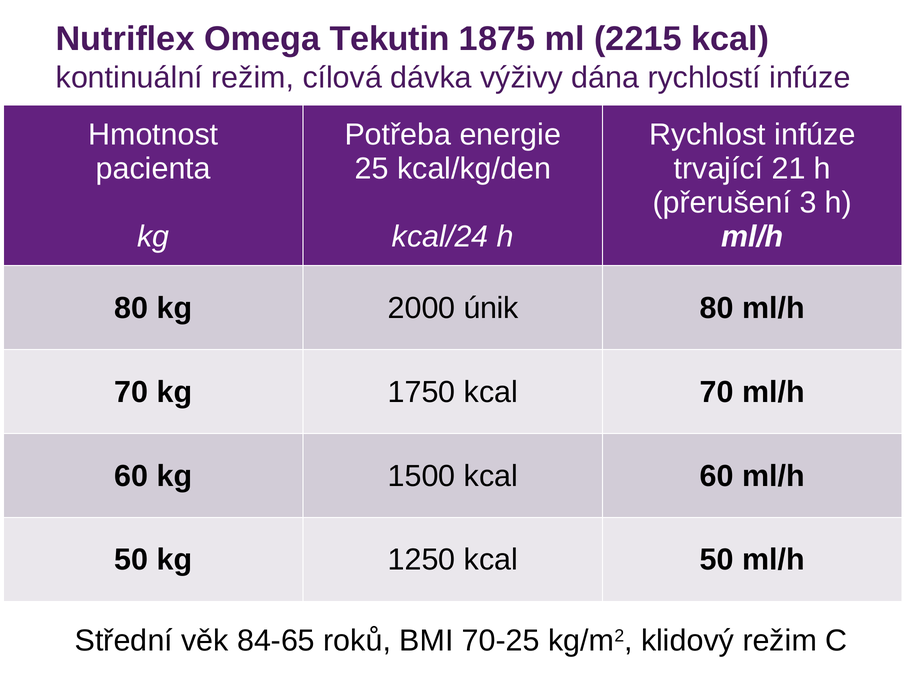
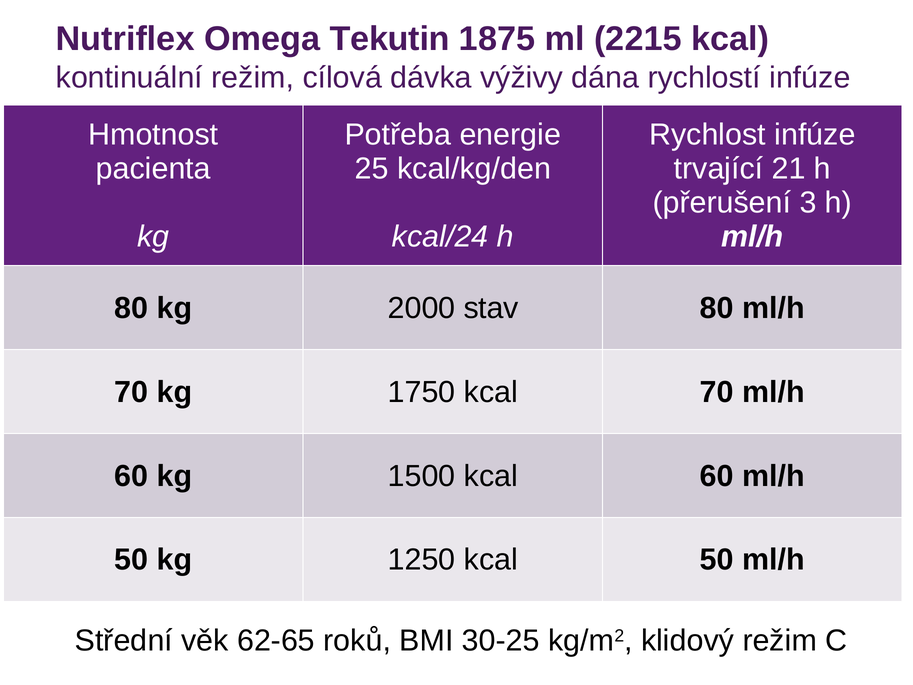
únik: únik -> stav
84-65: 84-65 -> 62-65
70-25: 70-25 -> 30-25
